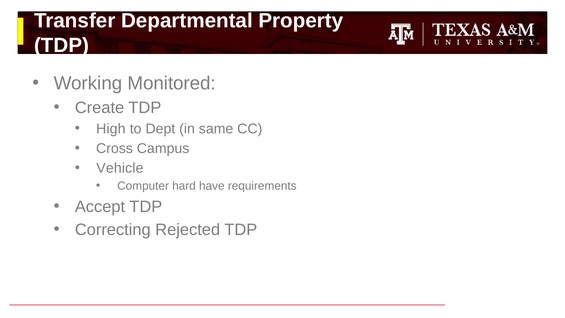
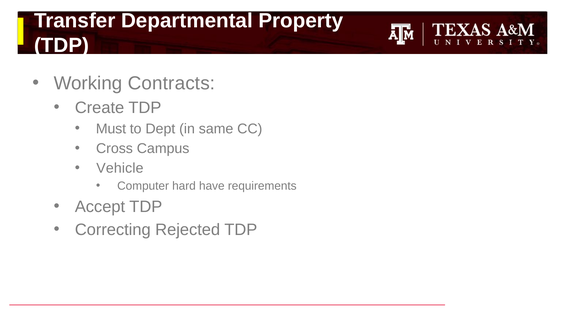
Monitored: Monitored -> Contracts
High: High -> Must
